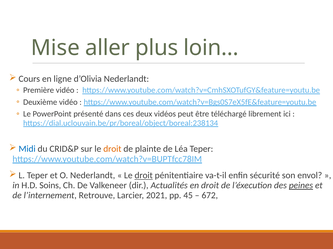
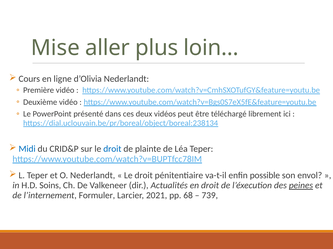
droit at (112, 149) colour: orange -> blue
droit at (144, 176) underline: present -> none
sécurité: sécurité -> possible
Retrouve: Retrouve -> Formuler
45: 45 -> 68
672: 672 -> 739
